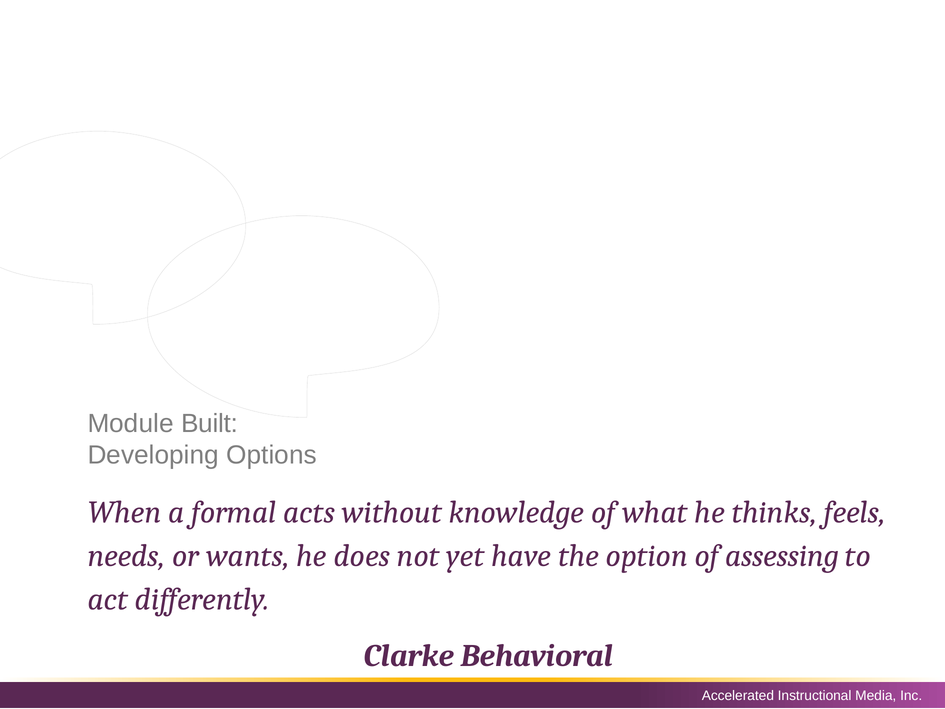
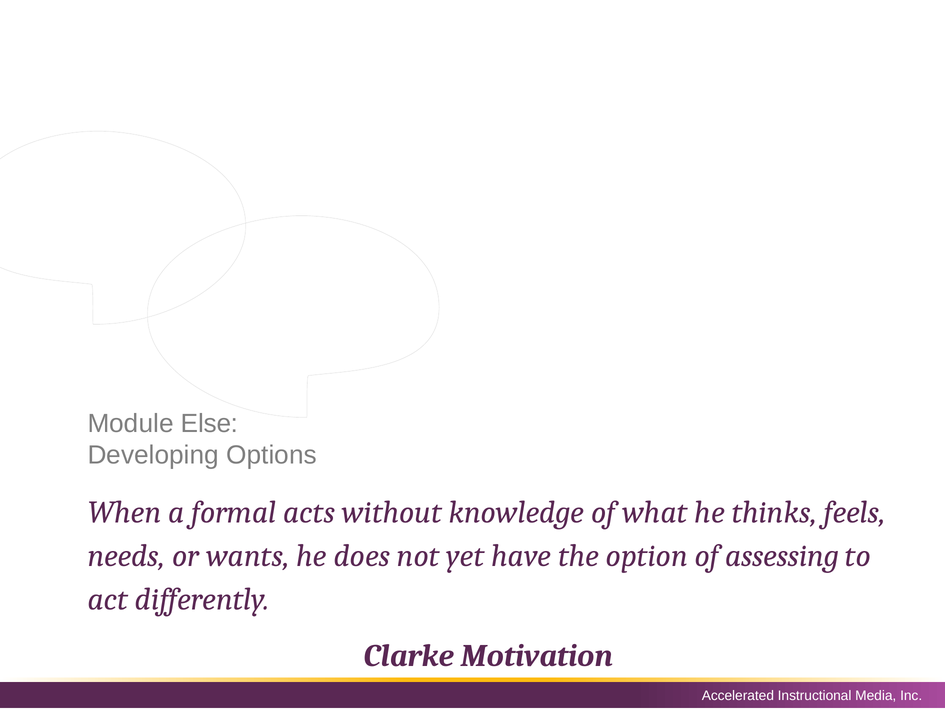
Built: Built -> Else
Behavioral: Behavioral -> Motivation
